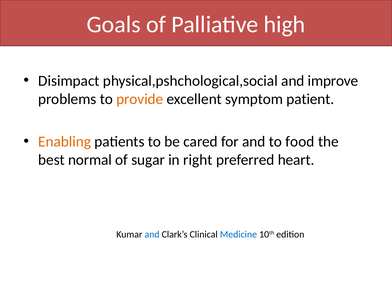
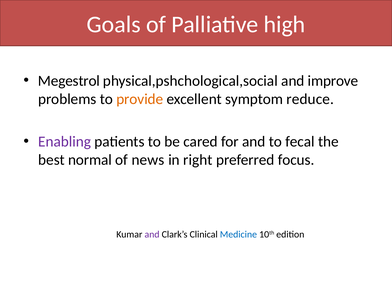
Disimpact: Disimpact -> Megestrol
patient: patient -> reduce
Enabling colour: orange -> purple
food: food -> fecal
sugar: sugar -> news
heart: heart -> focus
and at (152, 234) colour: blue -> purple
